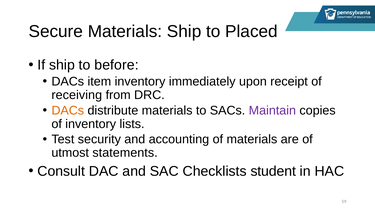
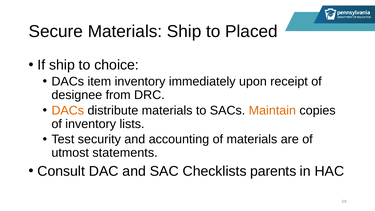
before: before -> choice
receiving: receiving -> designee
Maintain colour: purple -> orange
student: student -> parents
